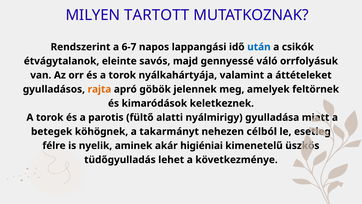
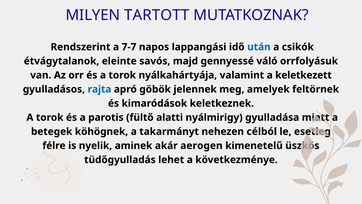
6-7: 6-7 -> 7-7
áttételeket: áttételeket -> keletkezett
rajta colour: orange -> blue
higiéniai: higiéniai -> aerogen
